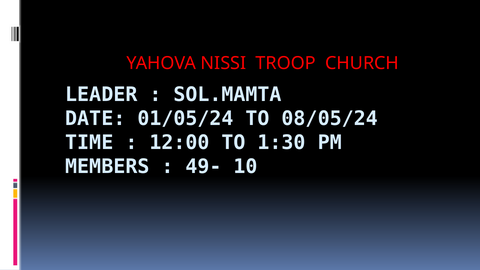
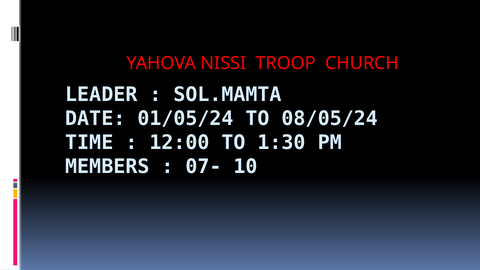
49-: 49- -> 07-
